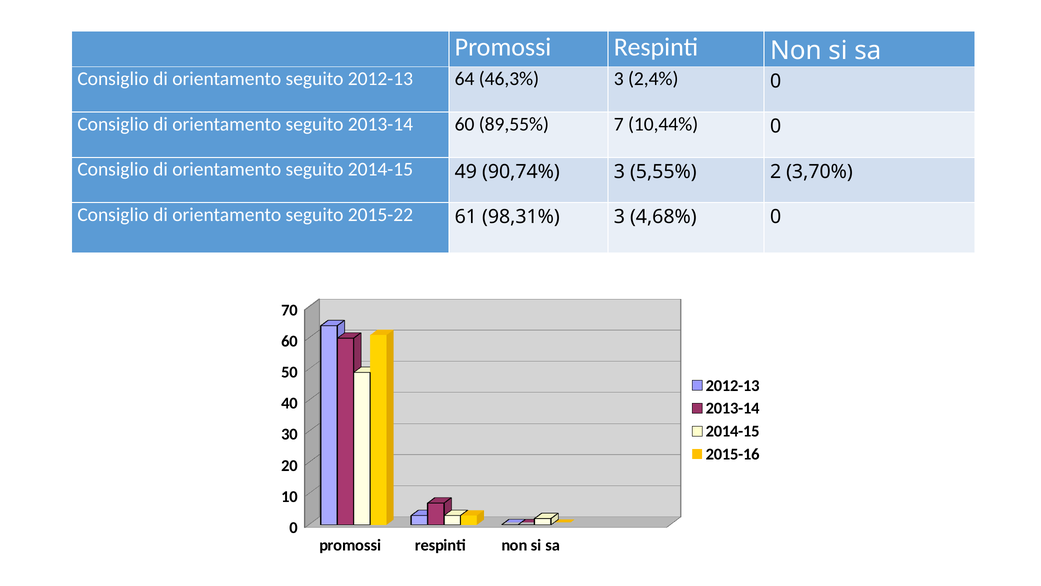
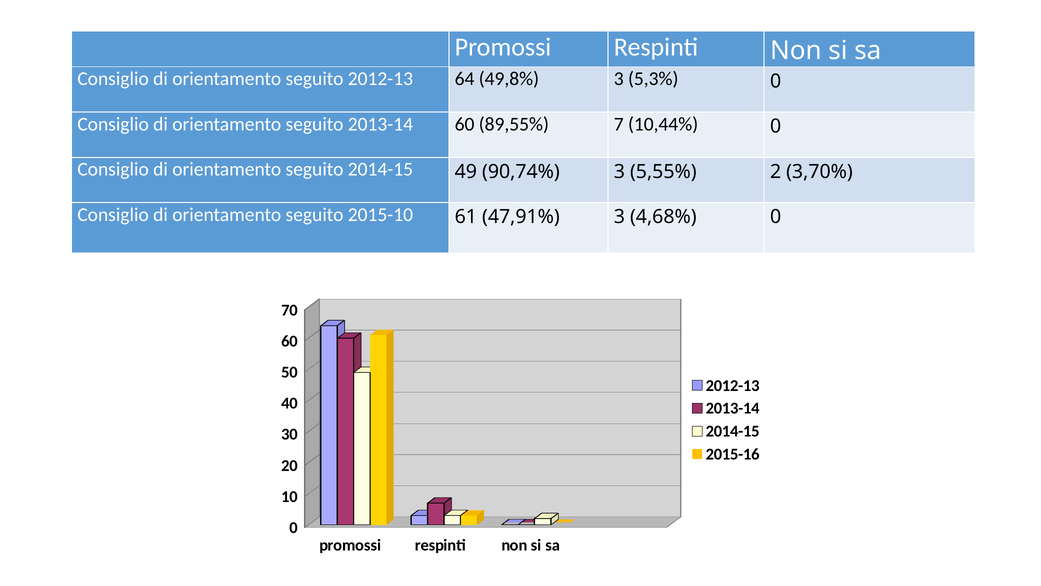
46,3%: 46,3% -> 49,8%
2,4%: 2,4% -> 5,3%
2015-22: 2015-22 -> 2015-10
98,31%: 98,31% -> 47,91%
